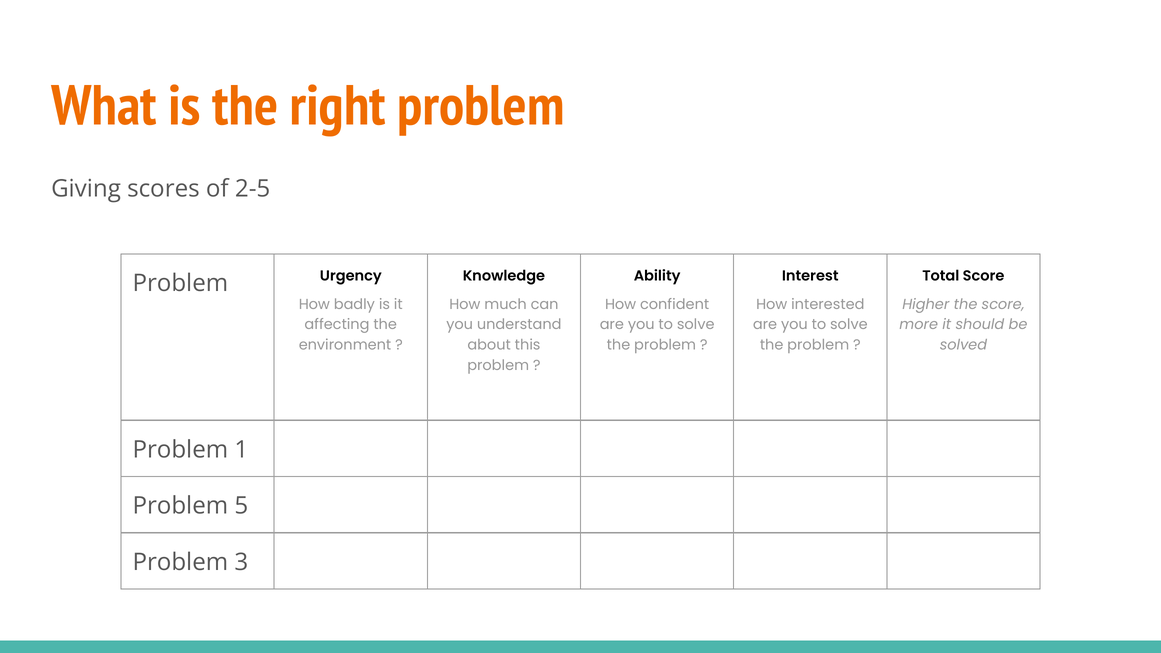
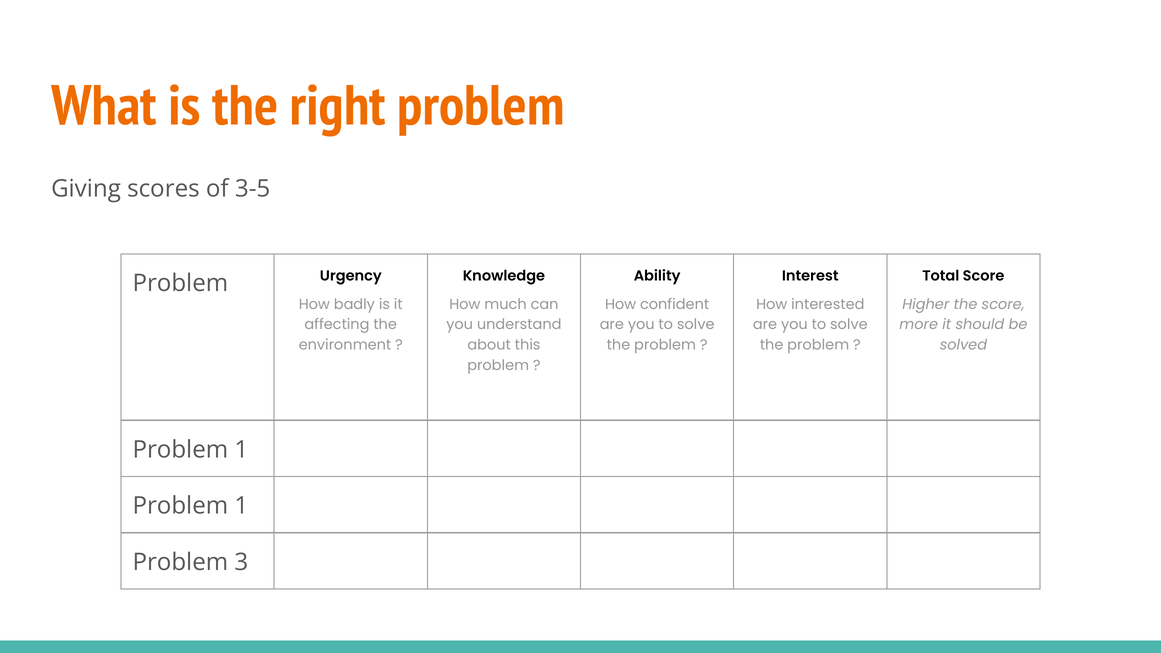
2-5: 2-5 -> 3-5
5 at (241, 506): 5 -> 1
